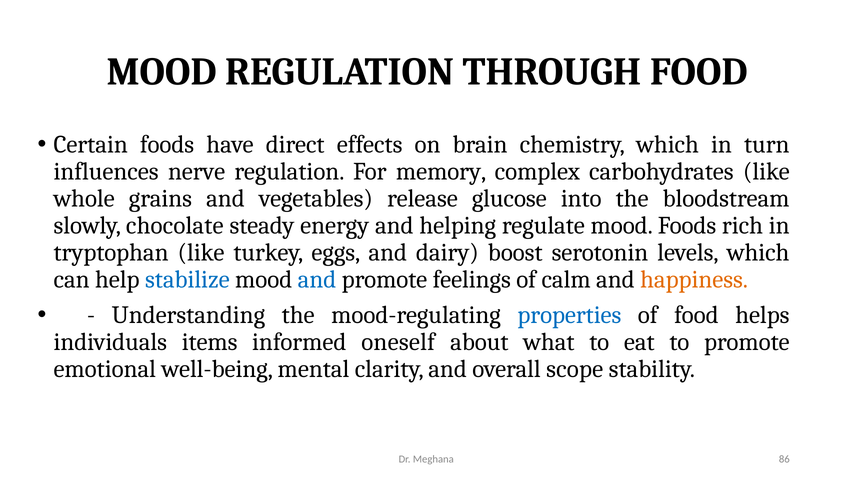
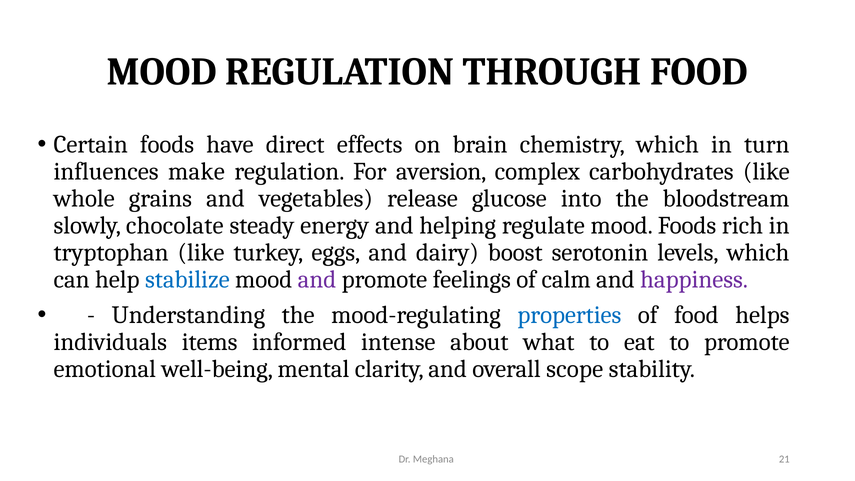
nerve: nerve -> make
memory: memory -> aversion
and at (317, 279) colour: blue -> purple
happiness colour: orange -> purple
oneself: oneself -> intense
86: 86 -> 21
